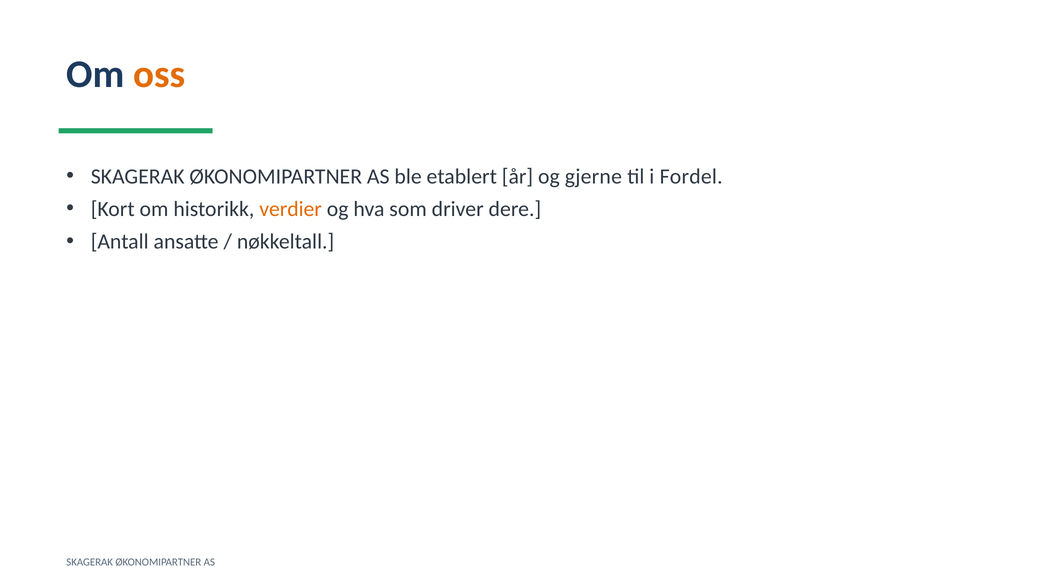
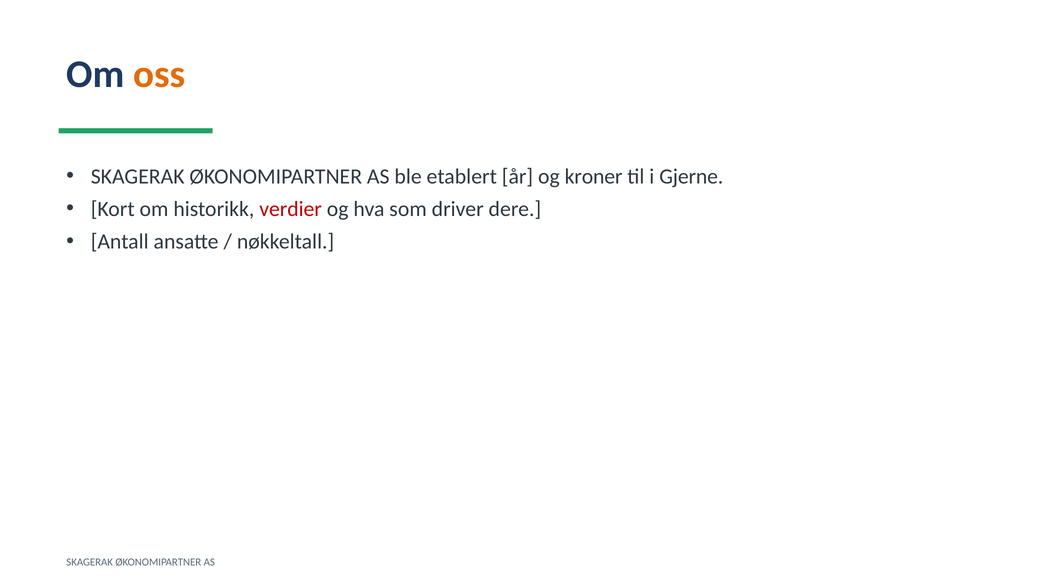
gjerne: gjerne -> kroner
Fordel: Fordel -> Gjerne
verdier colour: orange -> red
